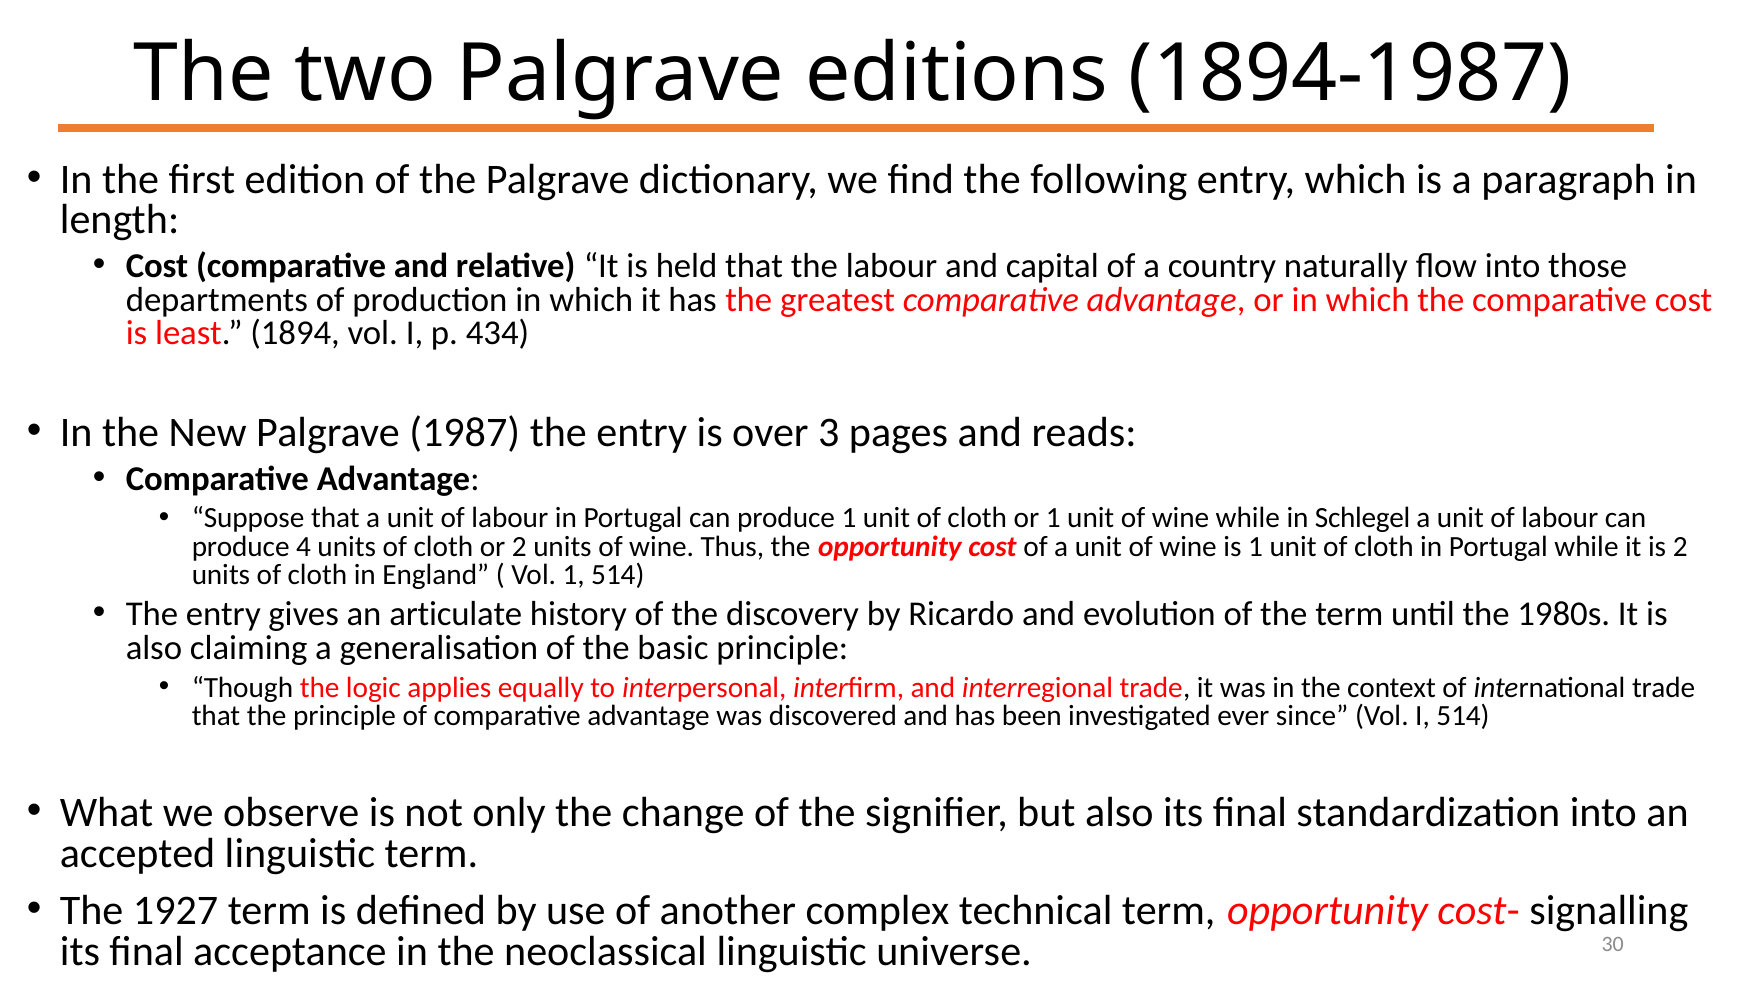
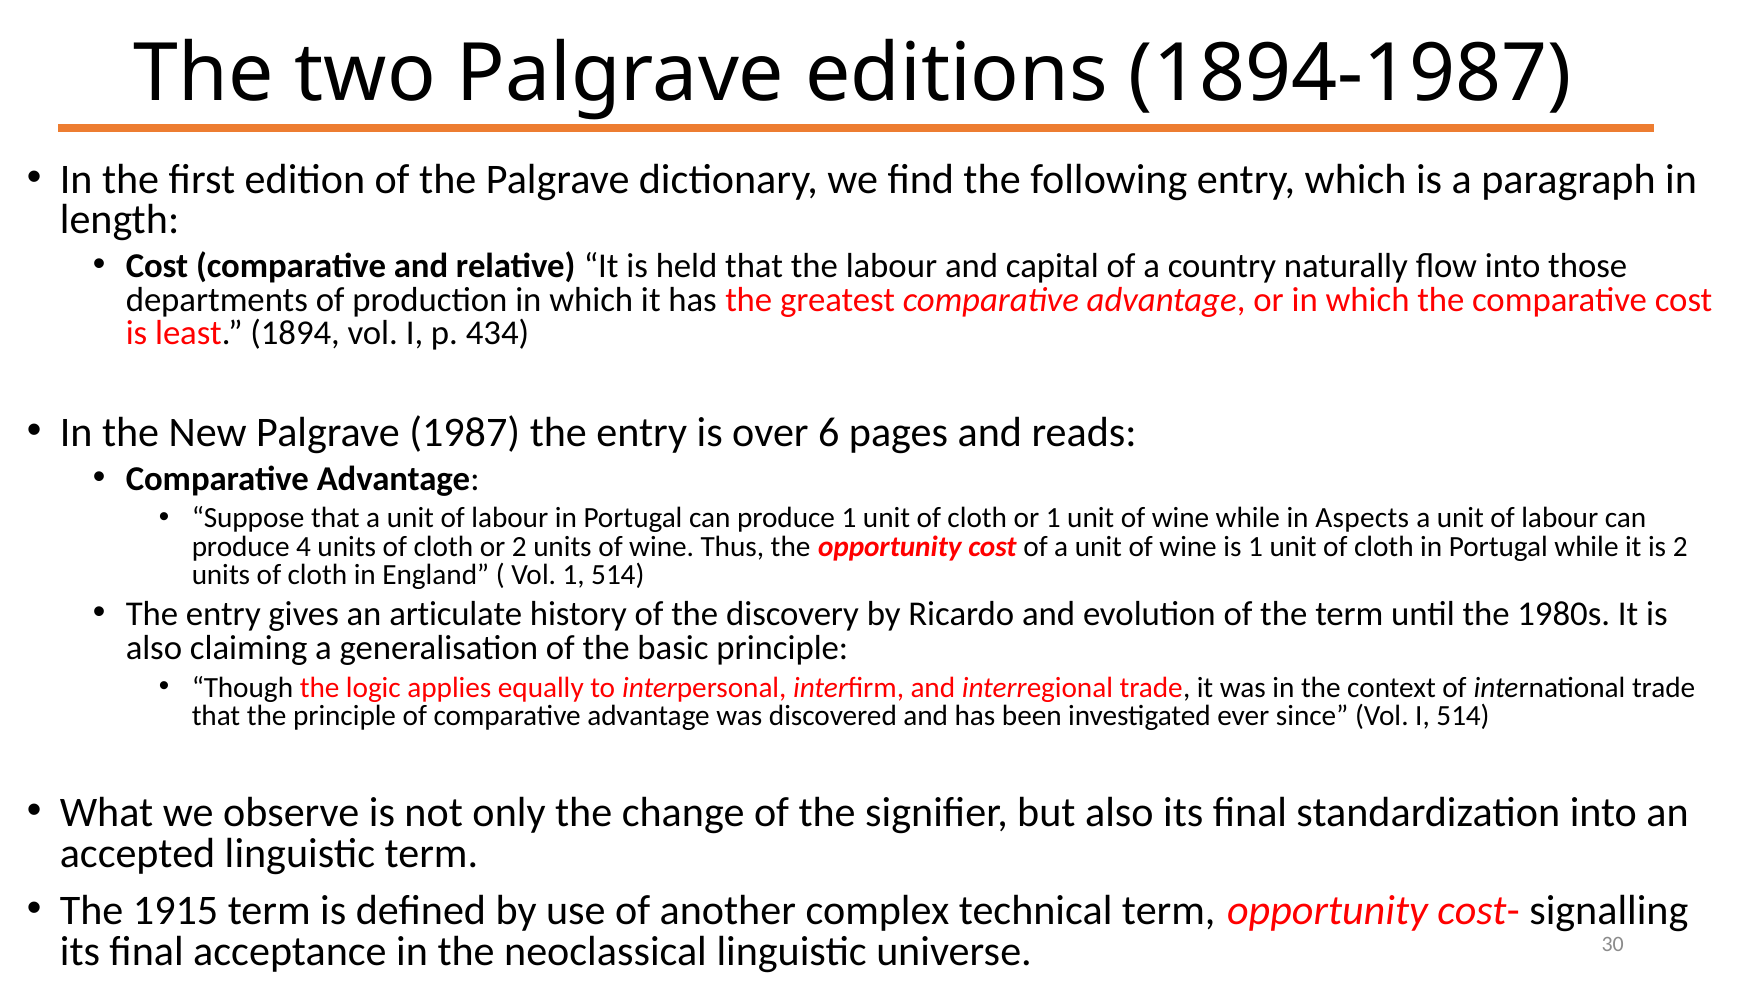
3: 3 -> 6
Schlegel: Schlegel -> Aspects
1927: 1927 -> 1915
